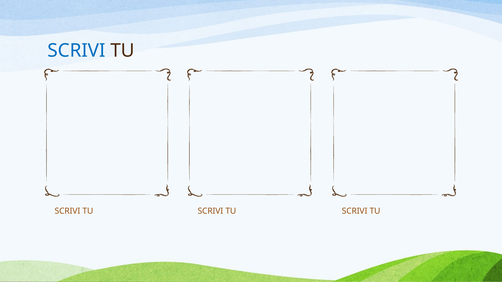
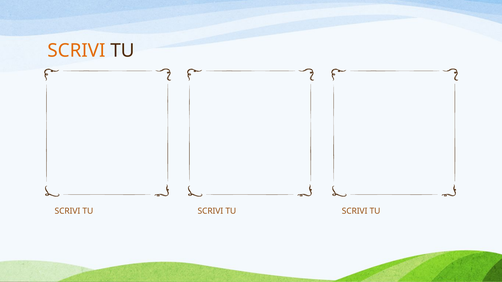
SCRIVI at (77, 51) colour: blue -> orange
